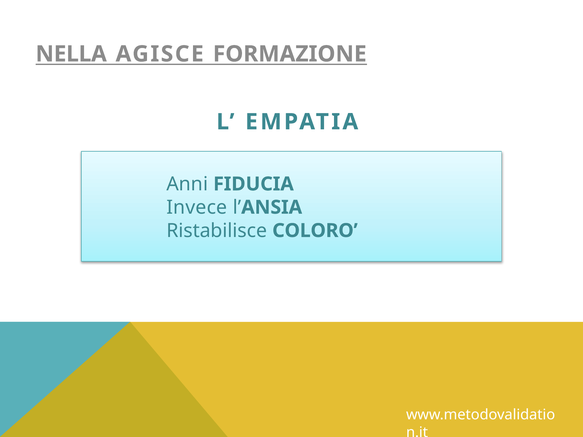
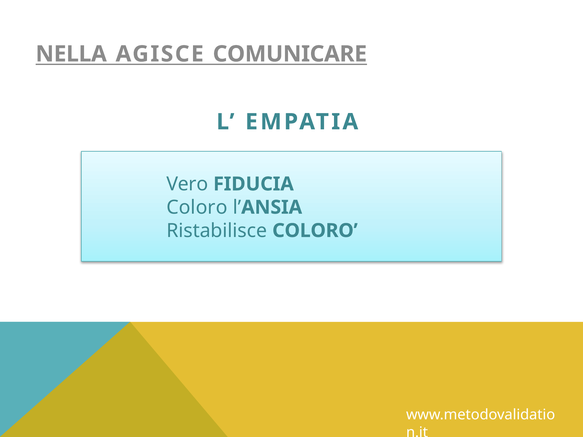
FORMAZIONE: FORMAZIONE -> COMUNICARE
Anni: Anni -> Vero
Invece at (197, 207): Invece -> Coloro
